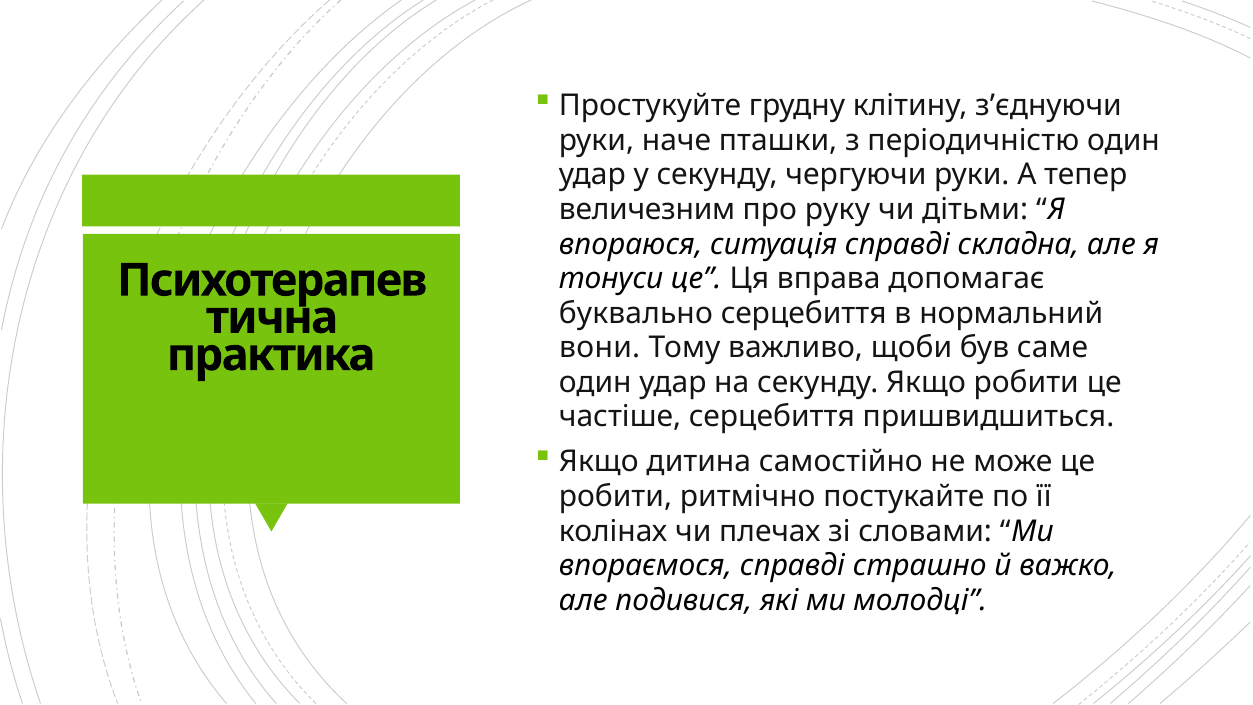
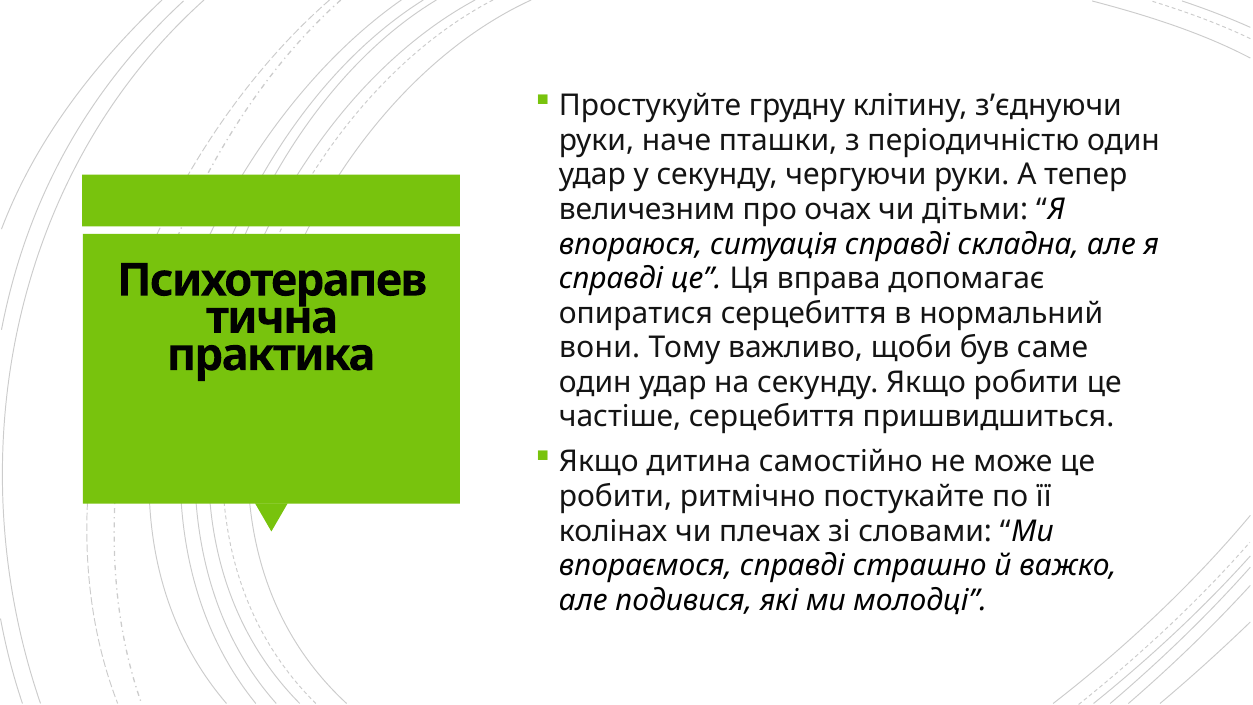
руку: руку -> очах
тонуси at (611, 279): тонуси -> справді
буквально: буквально -> опиратися
